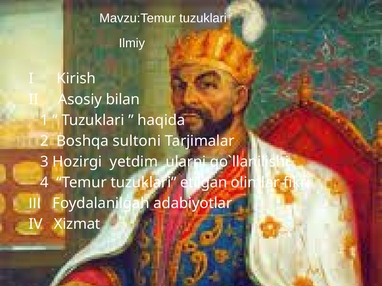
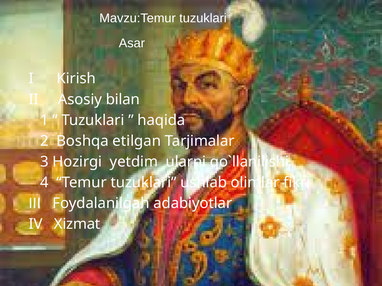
Ilmiy: Ilmiy -> Asar
sultoni: sultoni -> etilgan
etilgan: etilgan -> ushlab
